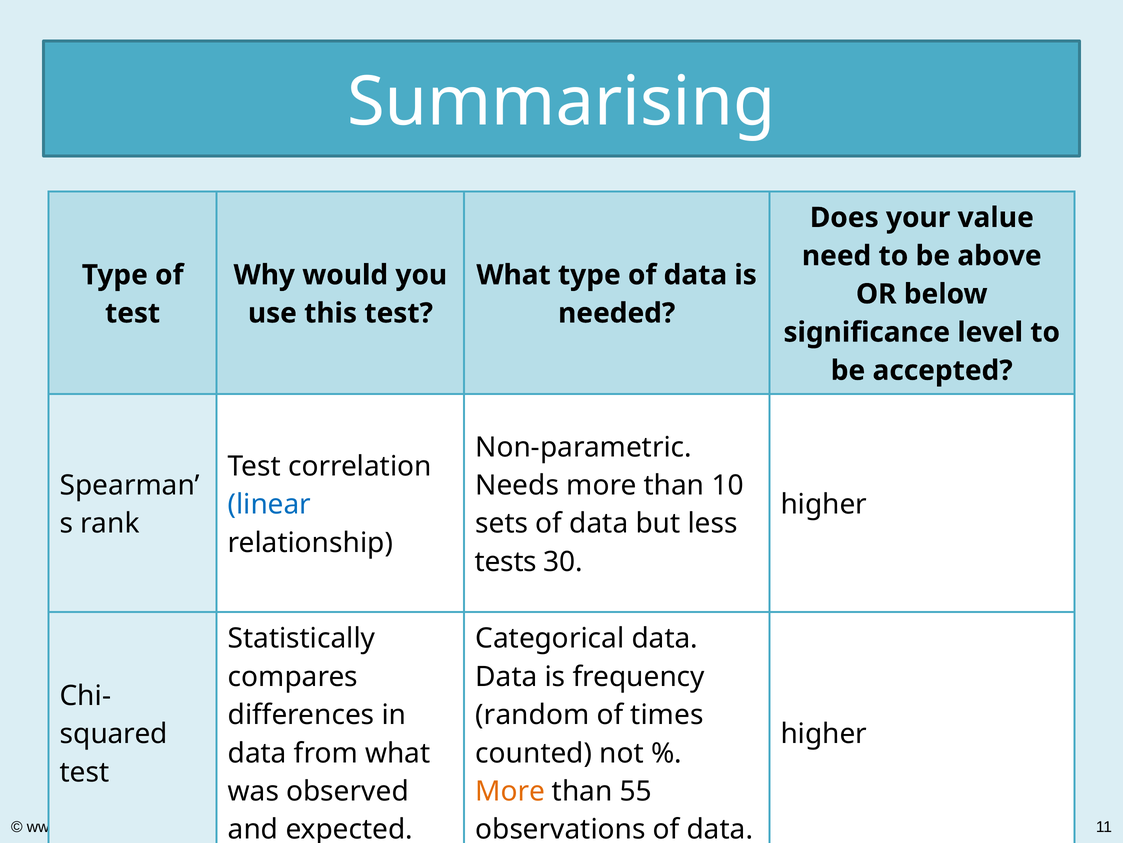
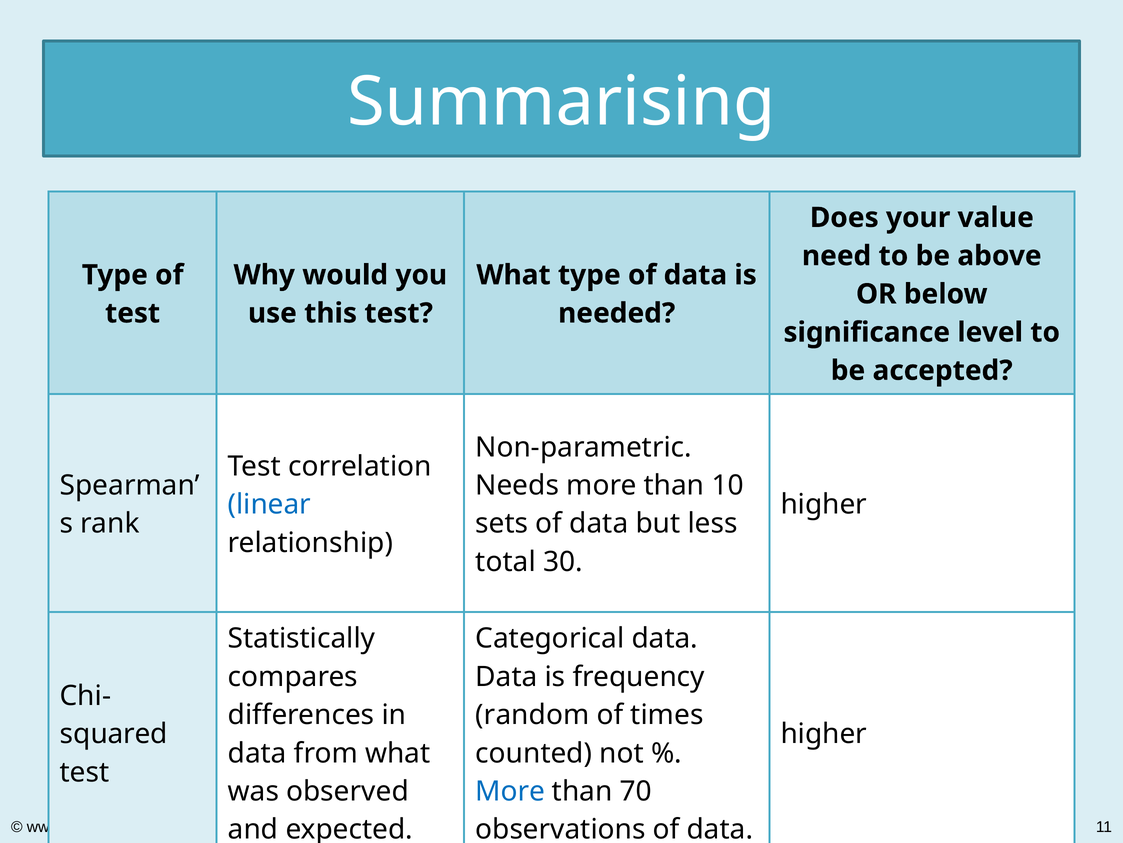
tests: tests -> total
More at (510, 791) colour: orange -> blue
55: 55 -> 70
